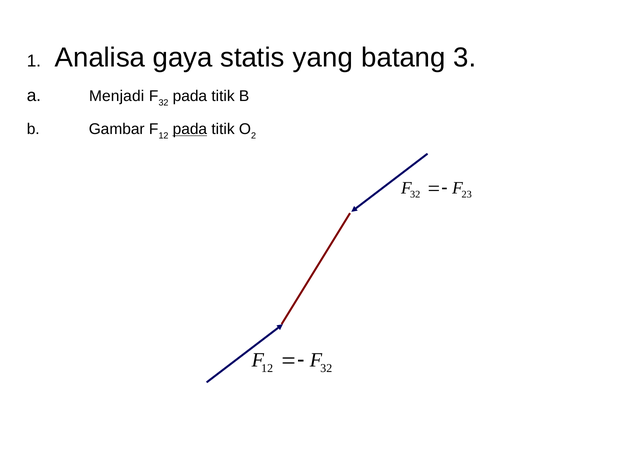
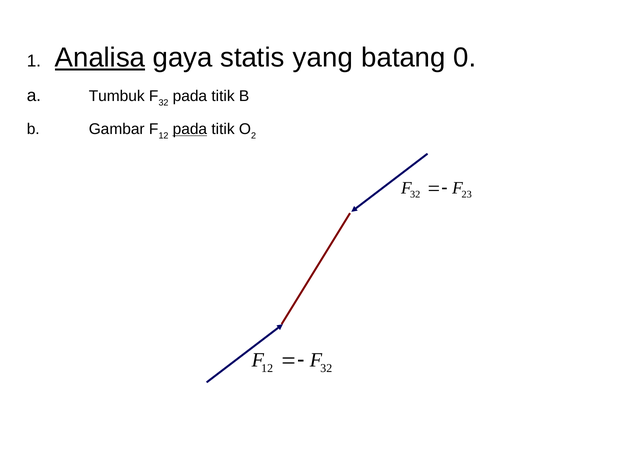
Analisa underline: none -> present
3: 3 -> 0
Menjadi: Menjadi -> Tumbuk
